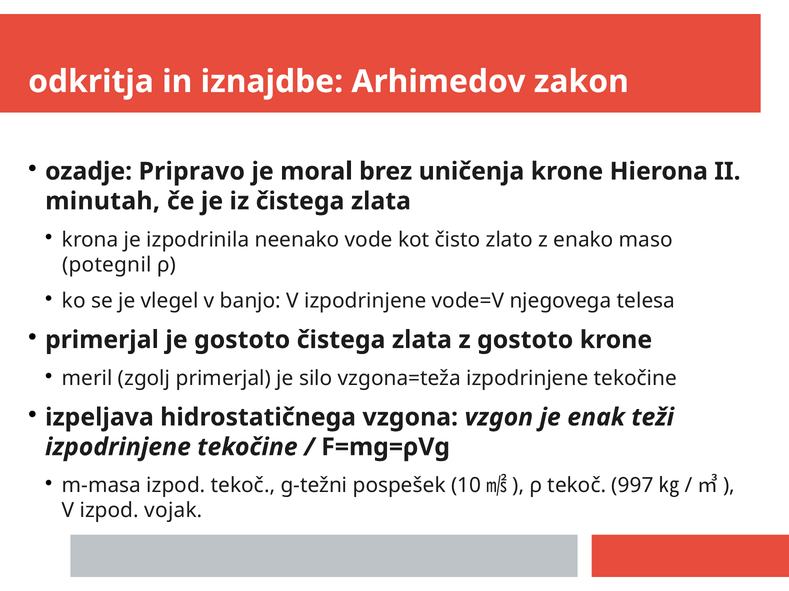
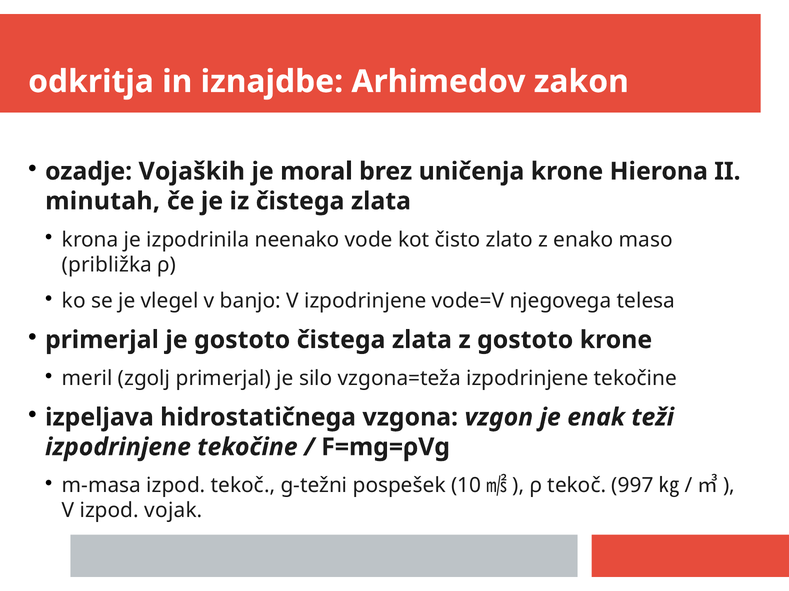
Pripravo: Pripravo -> Vojaških
potegnil: potegnil -> približka
